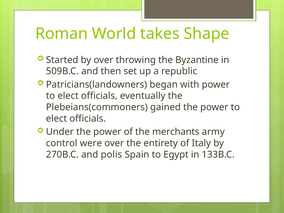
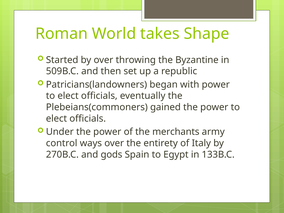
were: were -> ways
polis: polis -> gods
